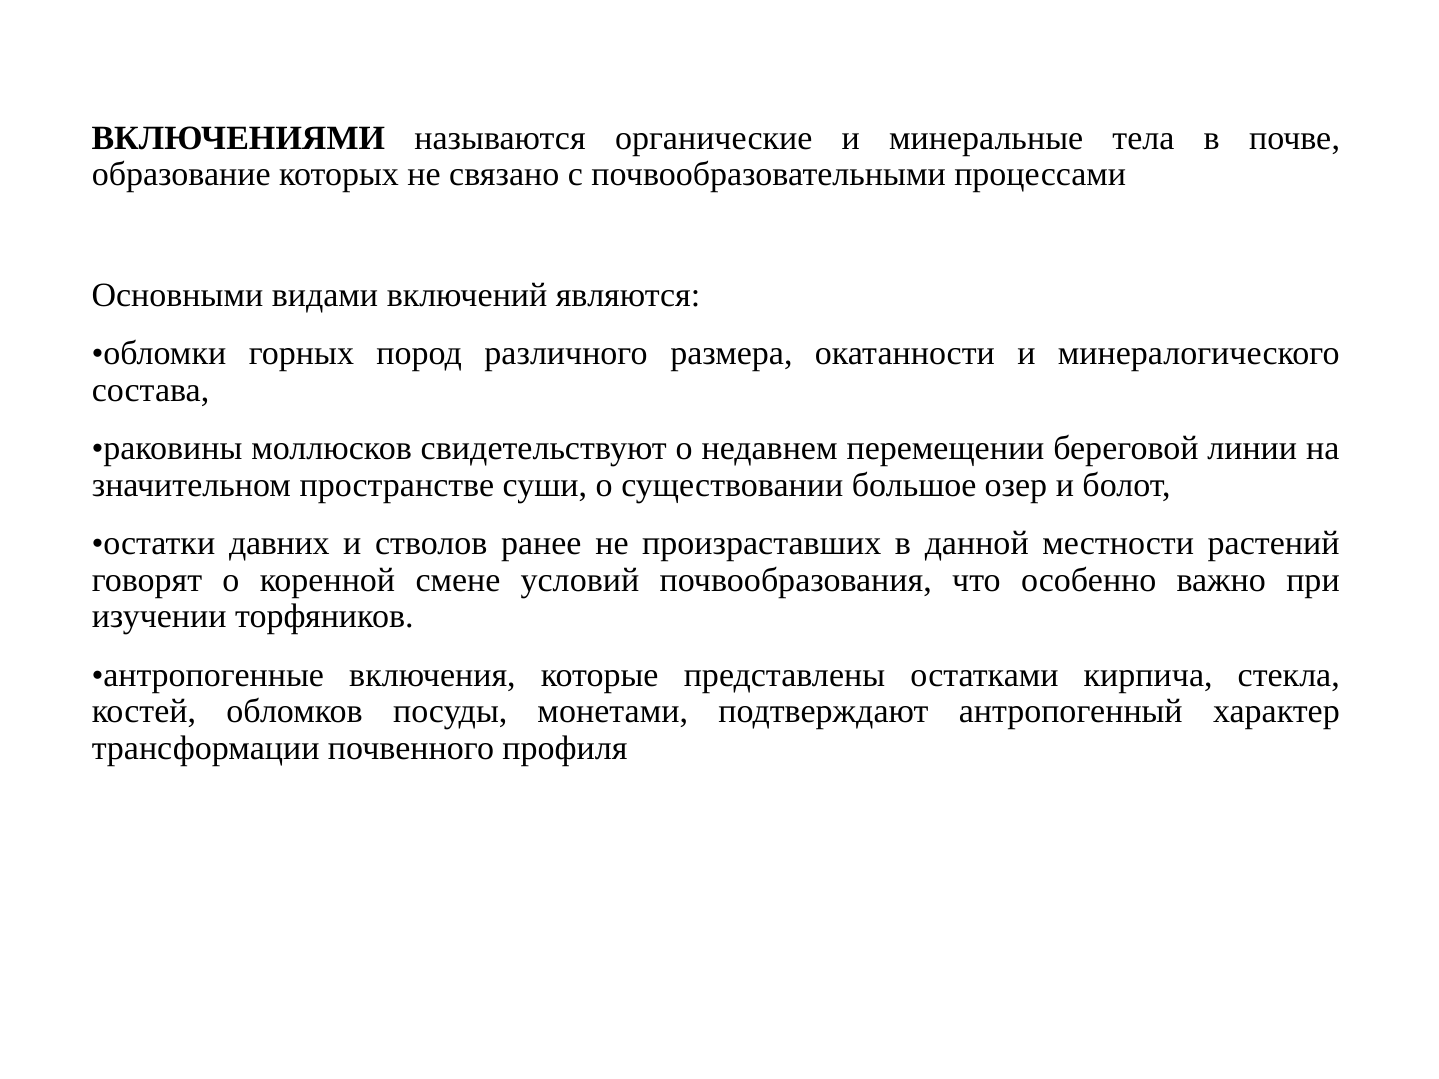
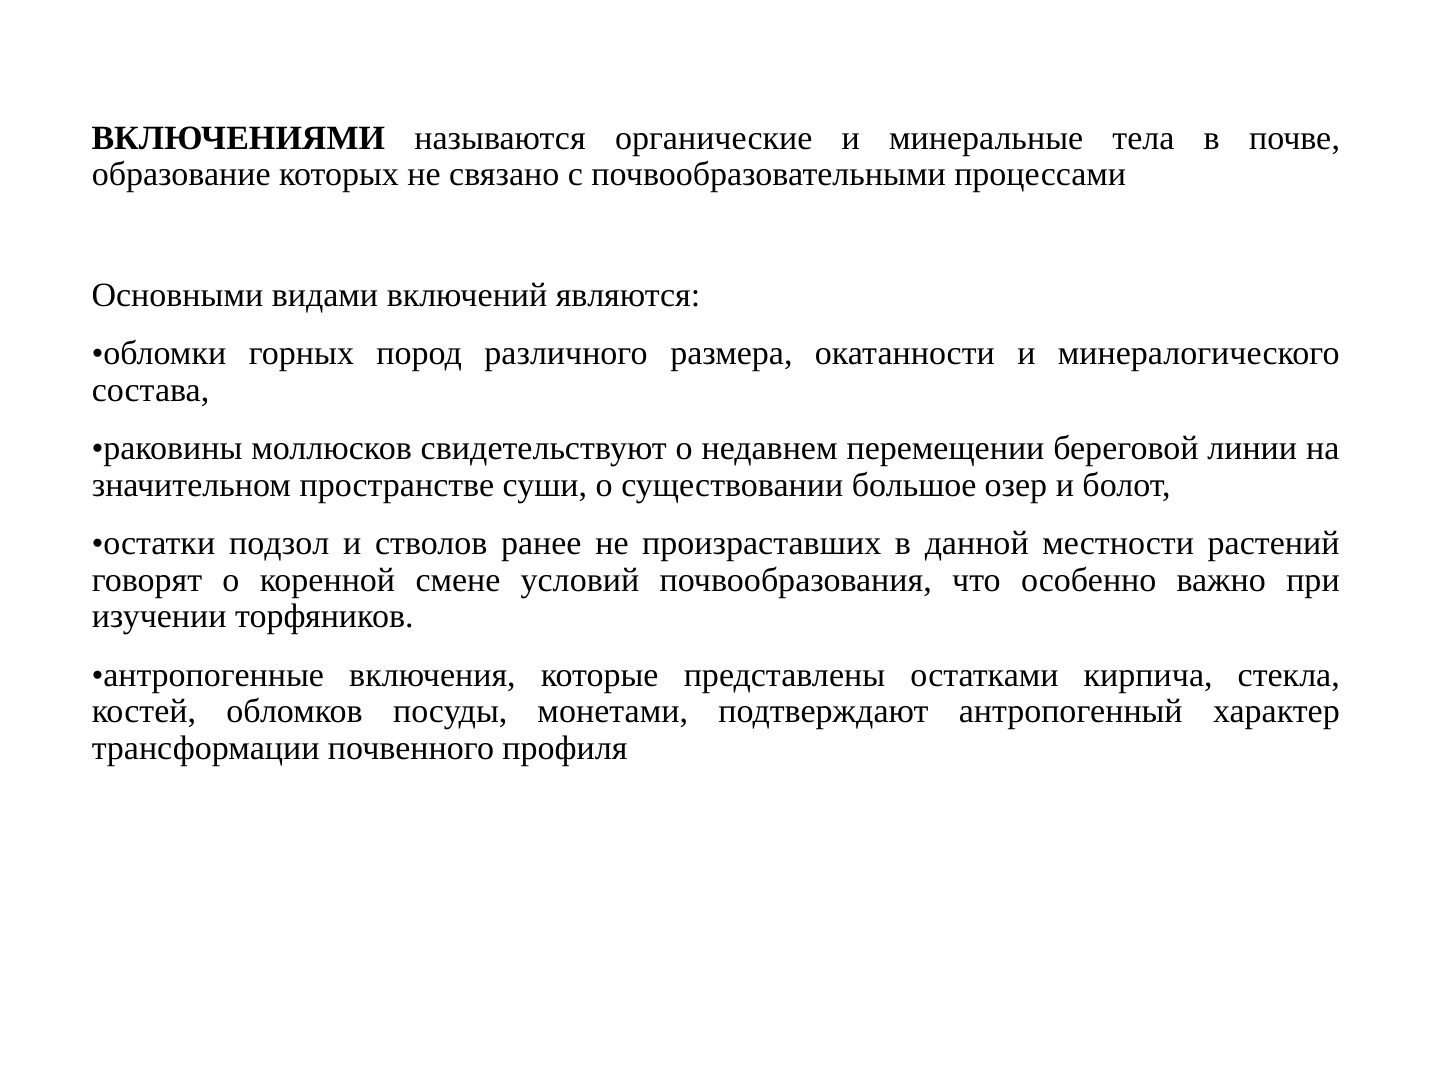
давних: давних -> подзол
